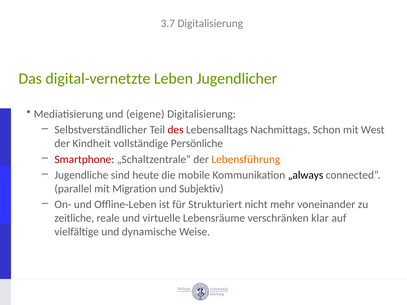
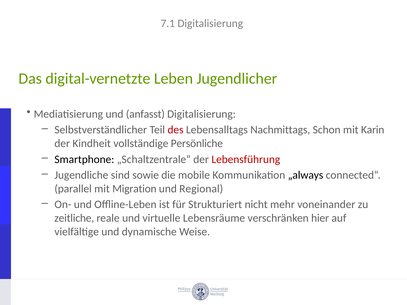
3.7: 3.7 -> 7.1
eigene: eigene -> anfasst
West: West -> Karin
Smartphone colour: red -> black
Lebensführung colour: orange -> red
heute: heute -> sowie
Subjektiv: Subjektiv -> Regional
klar: klar -> hier
